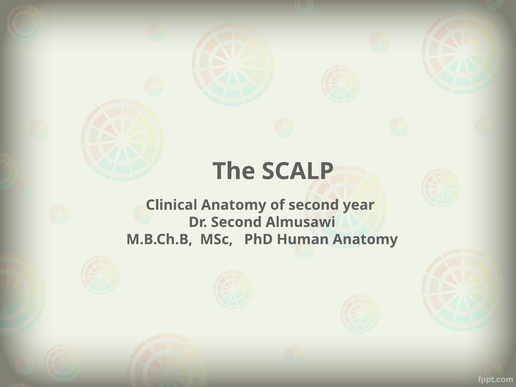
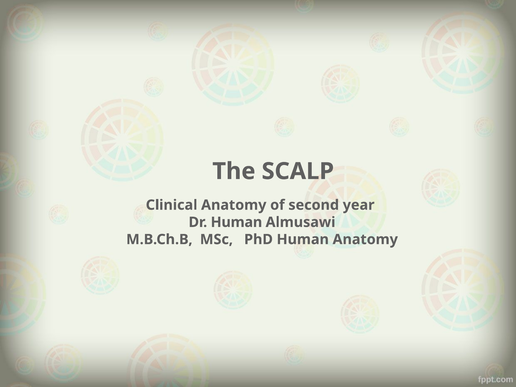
Dr Second: Second -> Human
